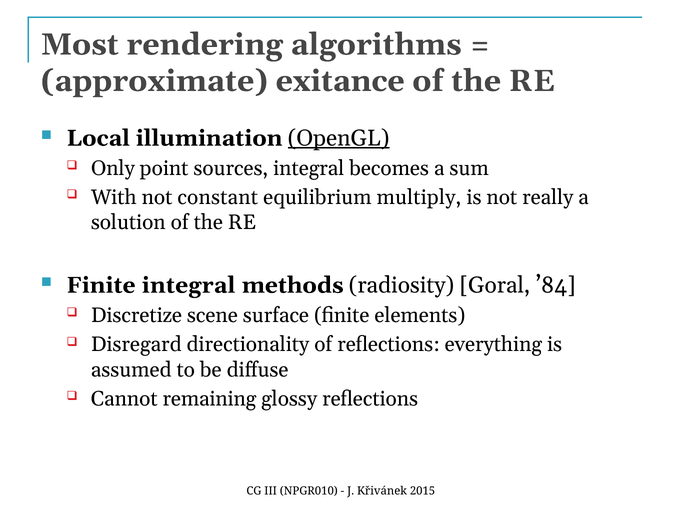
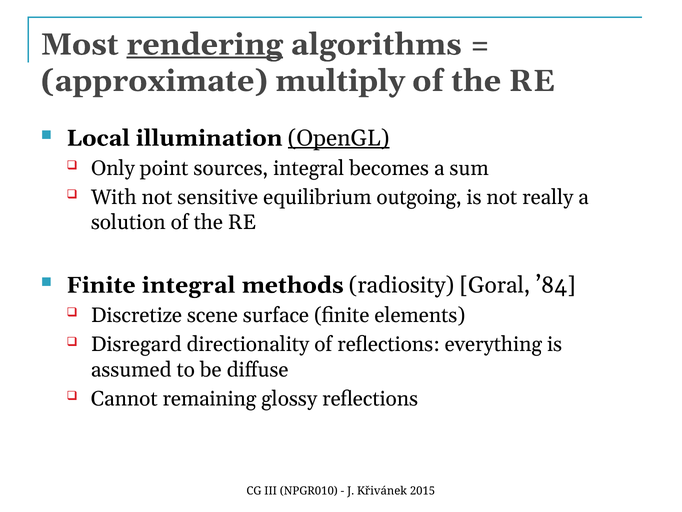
rendering underline: none -> present
exitance: exitance -> multiply
constant: constant -> sensitive
multiply: multiply -> outgoing
